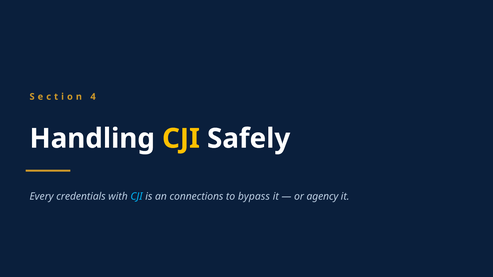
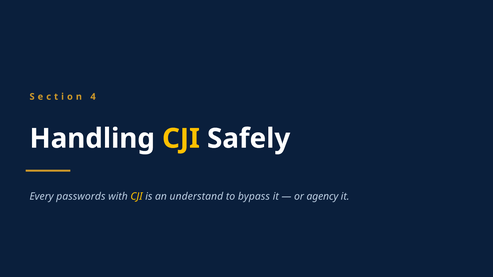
credentials: credentials -> passwords
CJI at (137, 197) colour: light blue -> yellow
connections: connections -> understand
